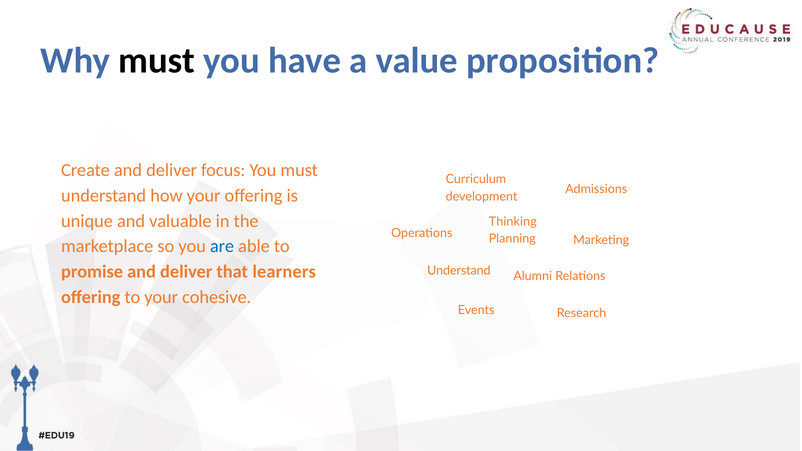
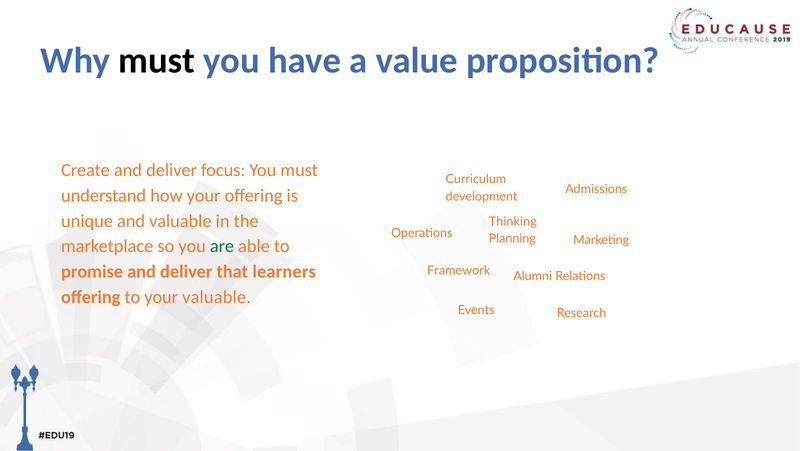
are colour: blue -> green
Understand at (459, 270): Understand -> Framework
your cohesive: cohesive -> valuable
